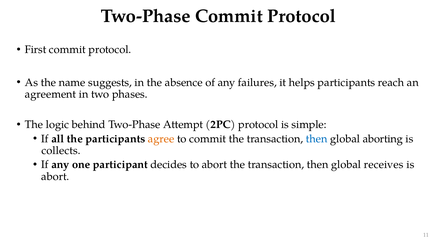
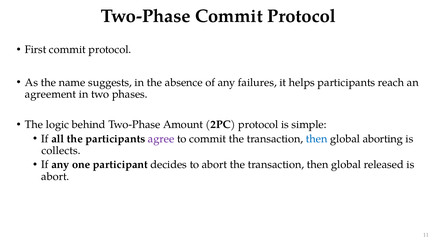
Attempt: Attempt -> Amount
agree colour: orange -> purple
receives: receives -> released
